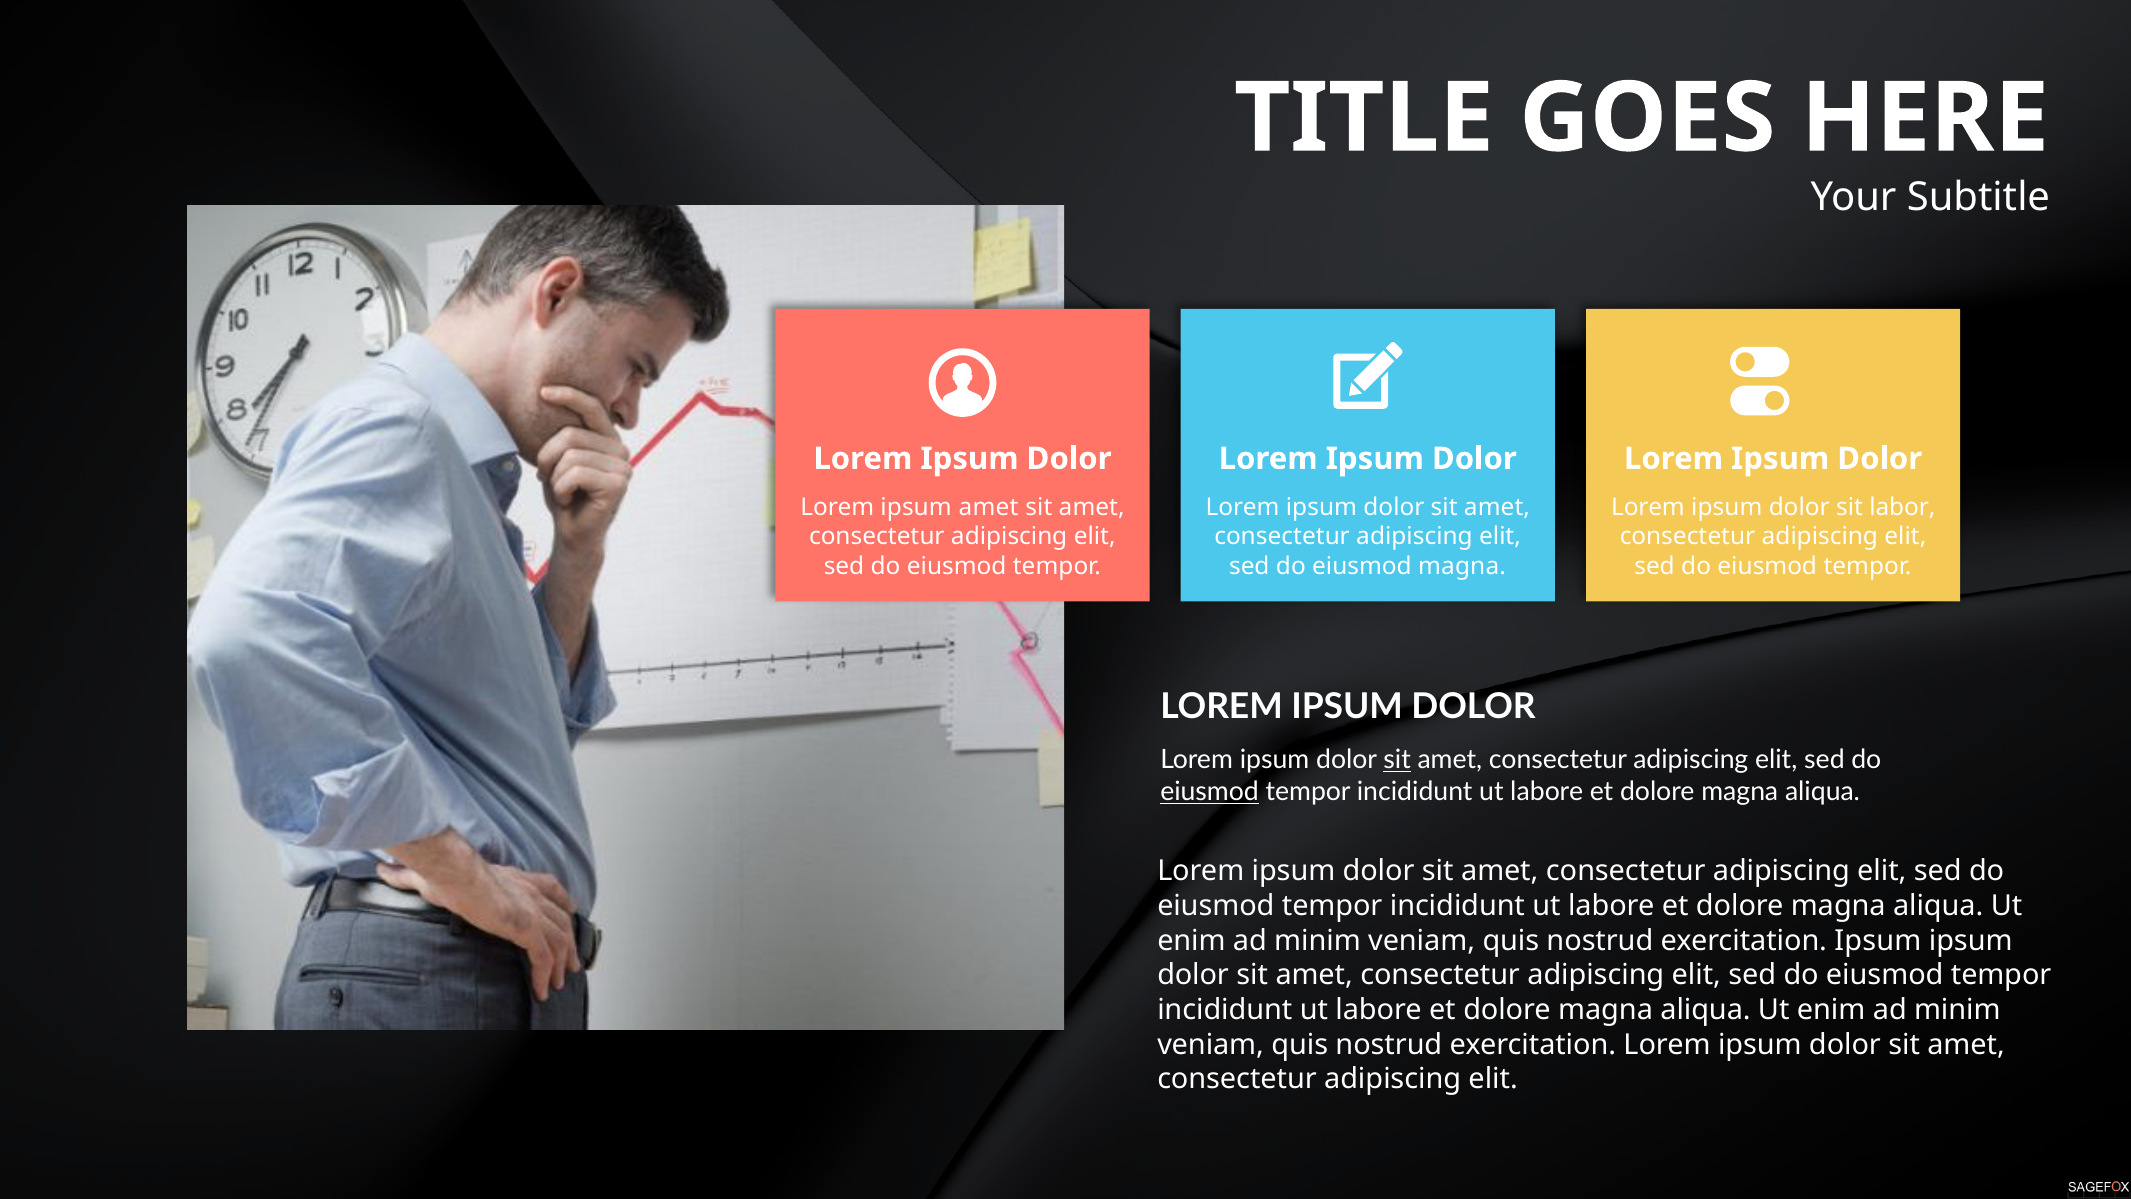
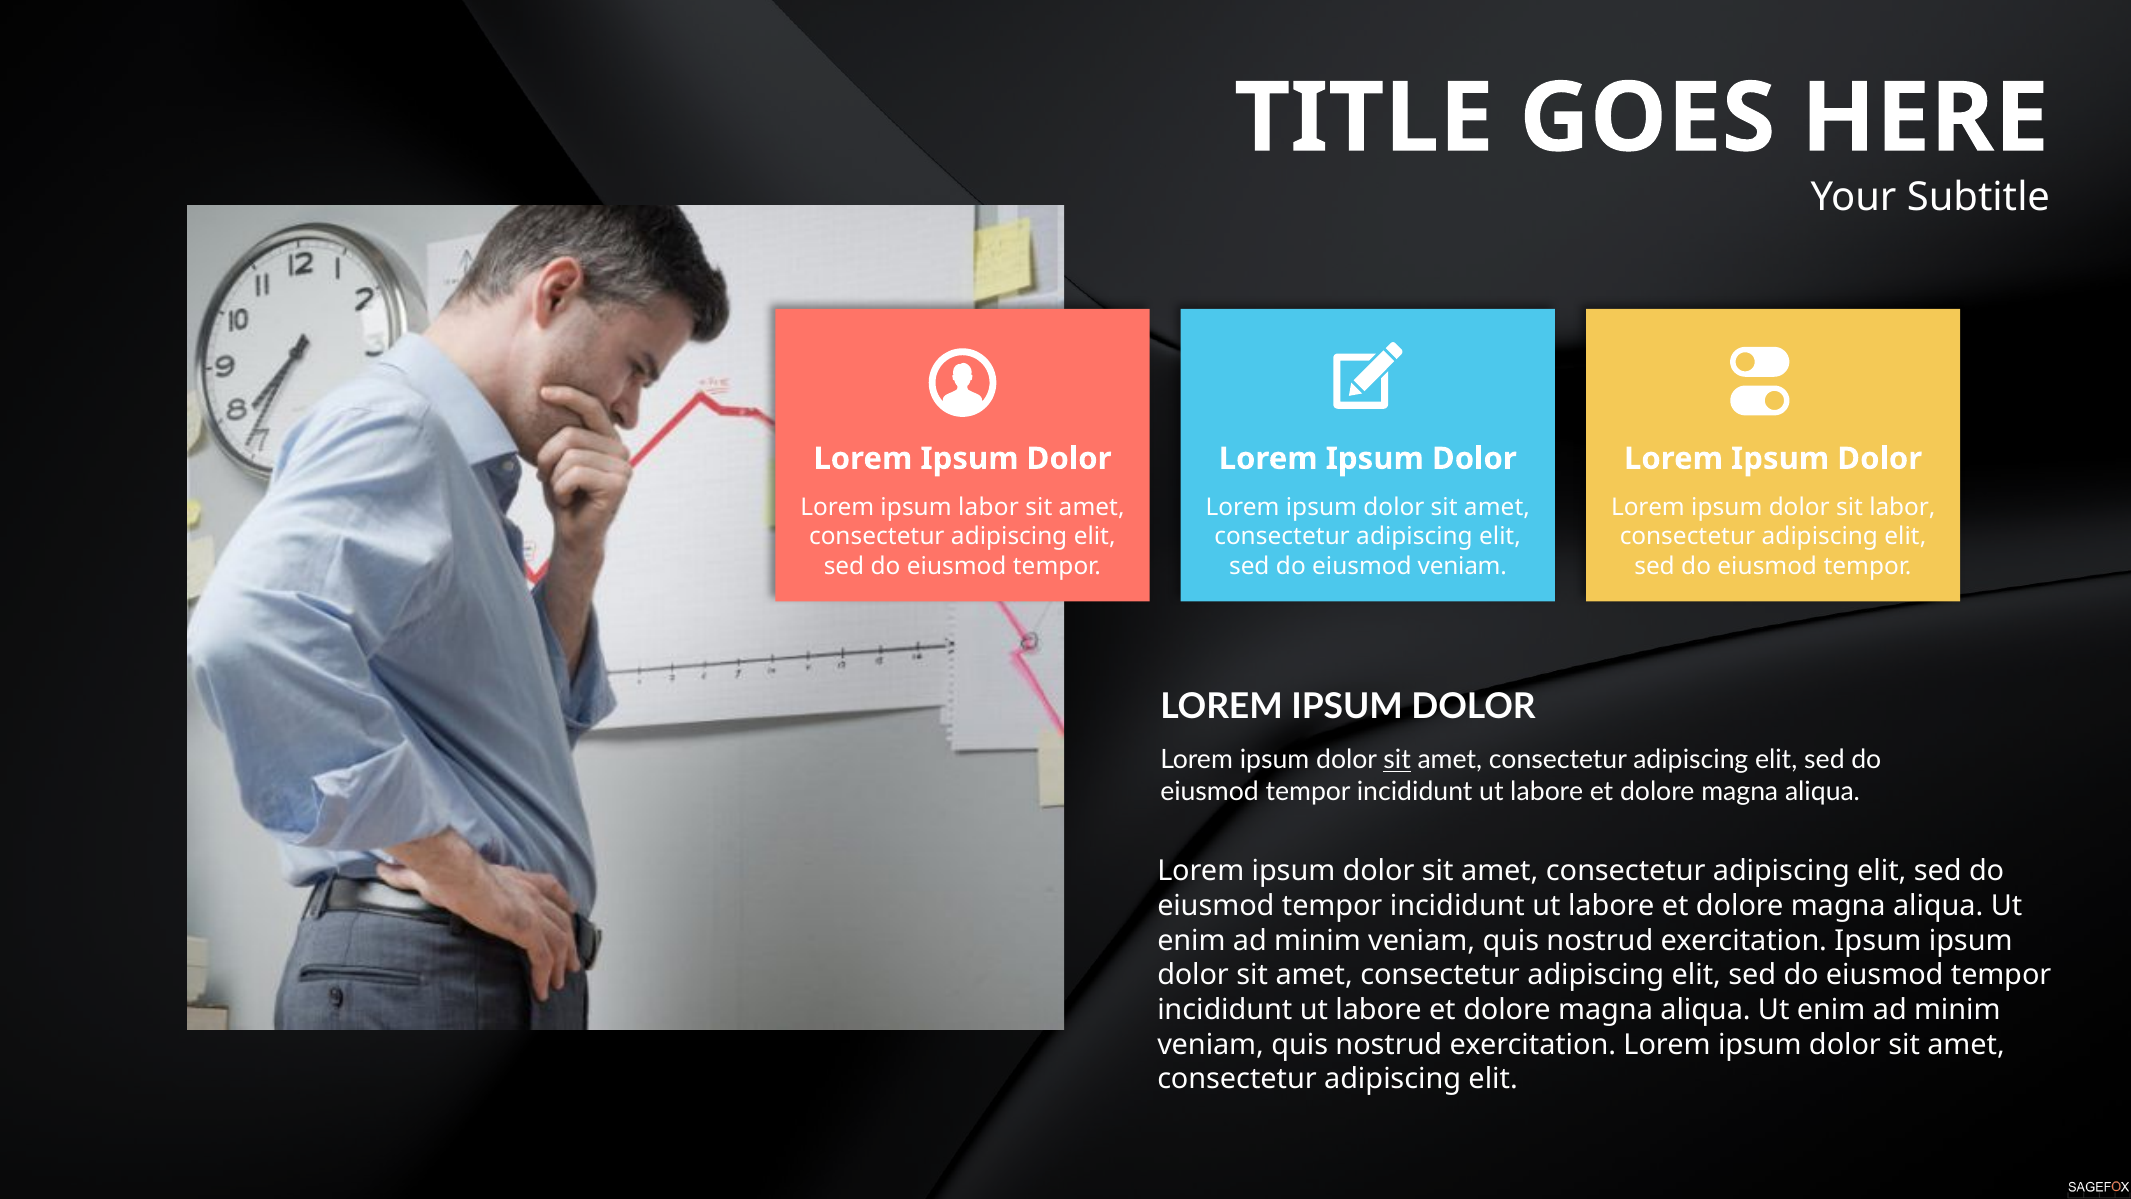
ipsum amet: amet -> labor
eiusmod magna: magna -> veniam
eiusmod at (1210, 792) underline: present -> none
